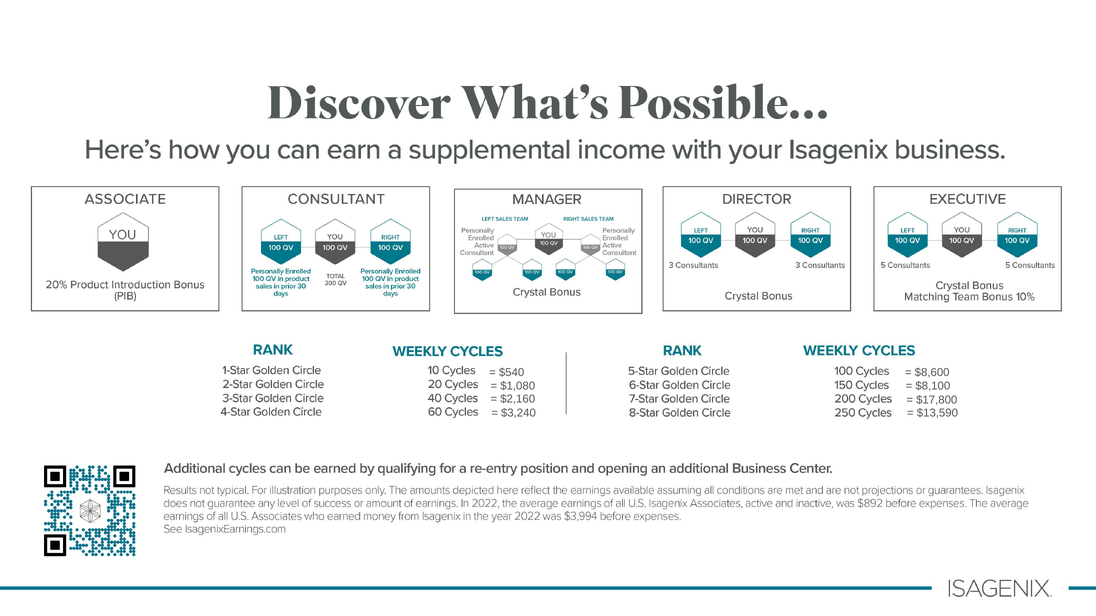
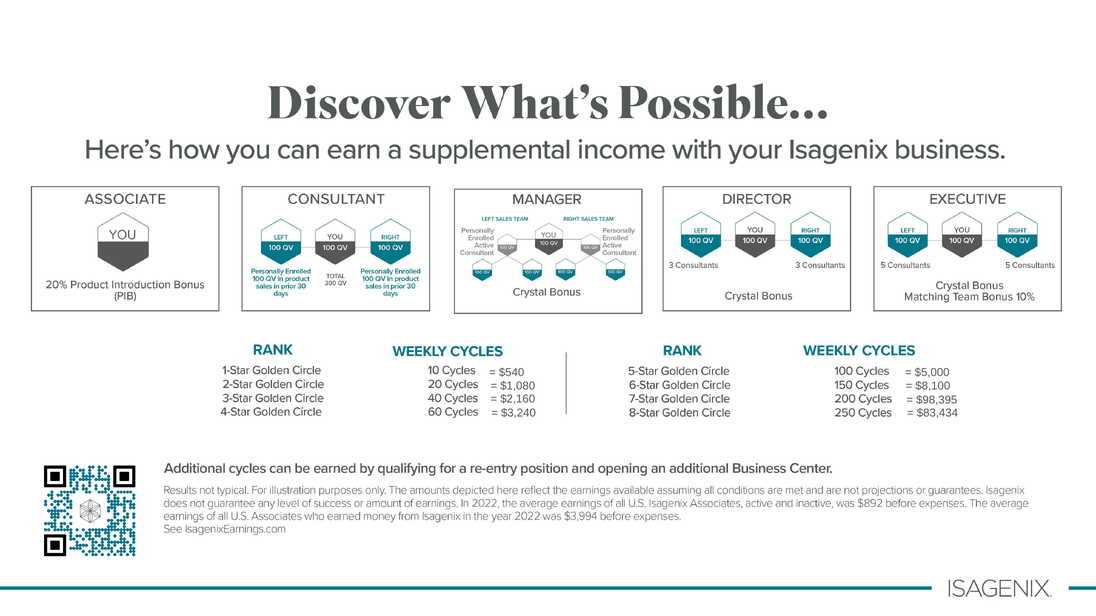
$8,600: $8,600 -> $5,000
$17,800: $17,800 -> $98,395
$13,590: $13,590 -> $83,434
